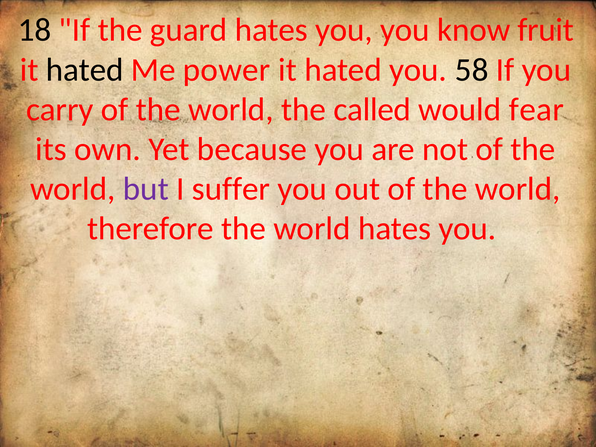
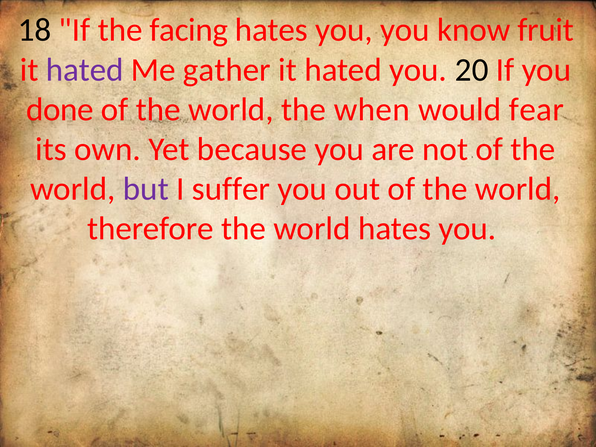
guard: guard -> facing
hated at (85, 70) colour: black -> purple
power: power -> gather
58: 58 -> 20
carry: carry -> done
called: called -> when
